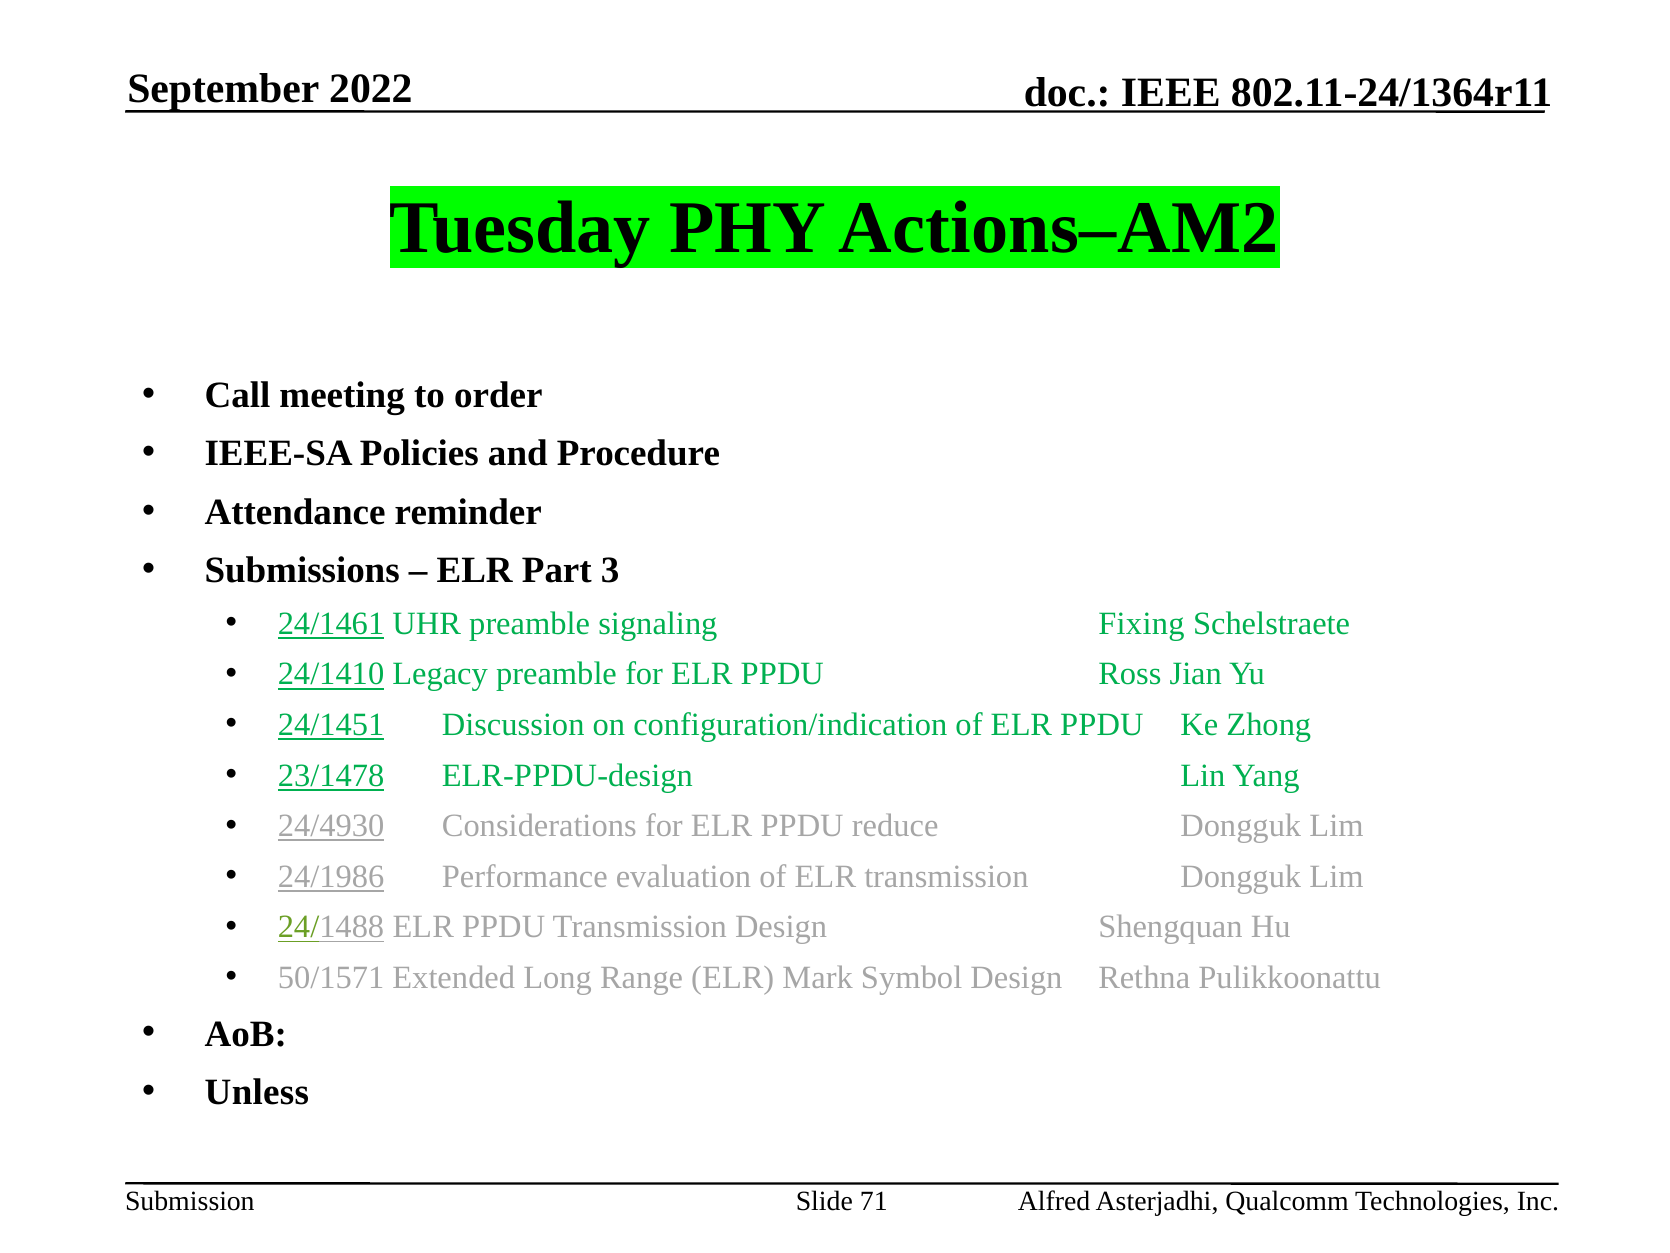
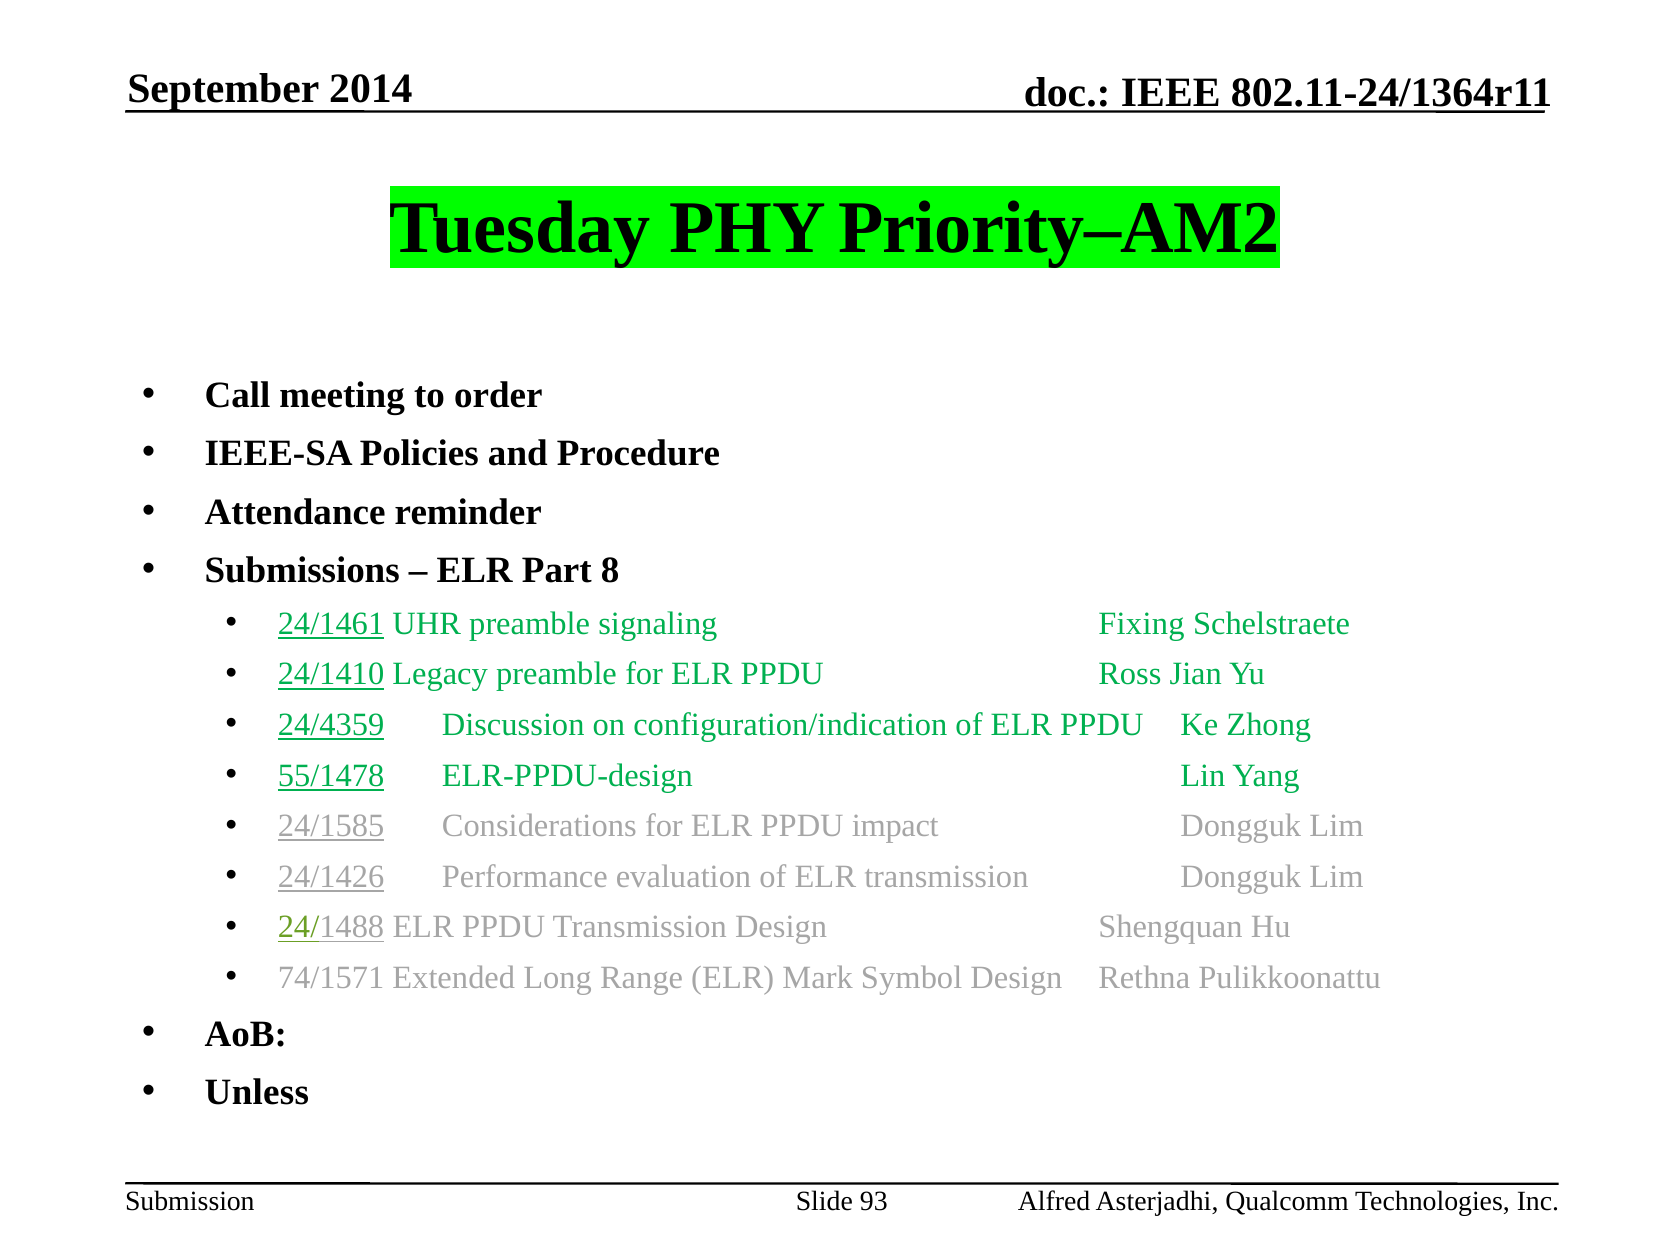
2022: 2022 -> 2014
Actions–AM2: Actions–AM2 -> Priority–AM2
3: 3 -> 8
24/1451: 24/1451 -> 24/4359
23/1478: 23/1478 -> 55/1478
24/4930: 24/4930 -> 24/1585
reduce: reduce -> impact
24/1986: 24/1986 -> 24/1426
50/1571: 50/1571 -> 74/1571
71: 71 -> 93
